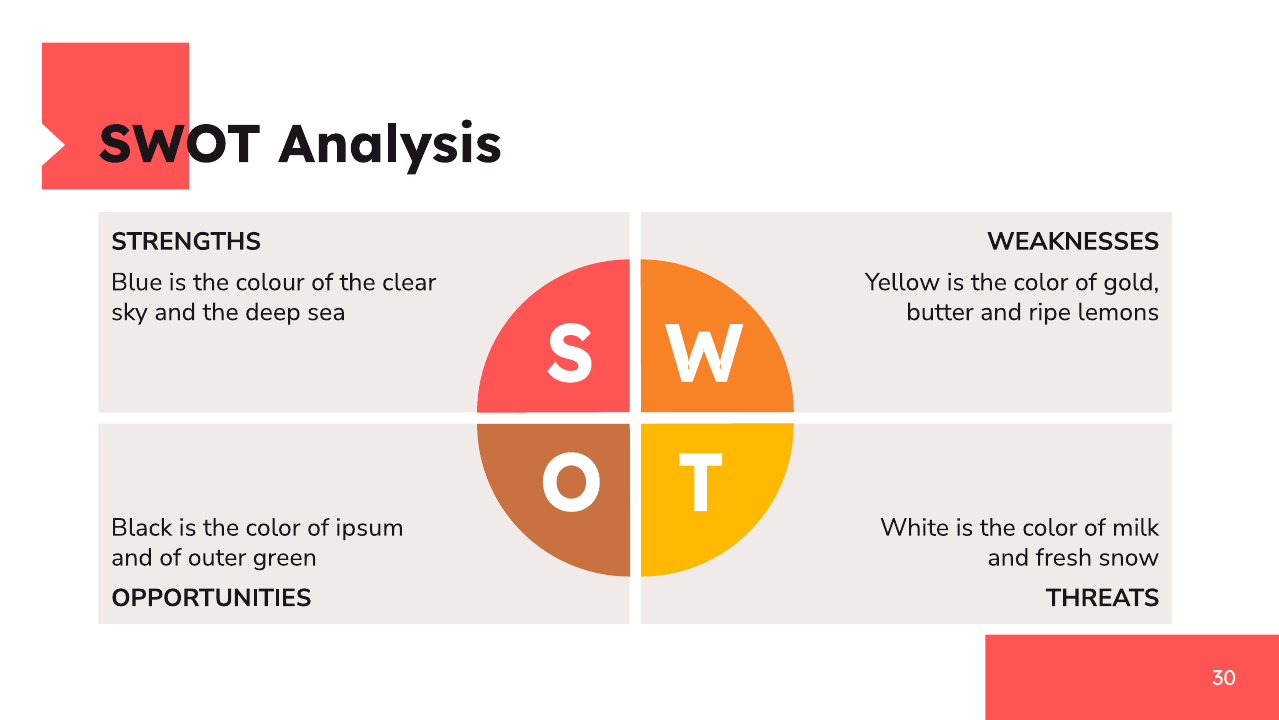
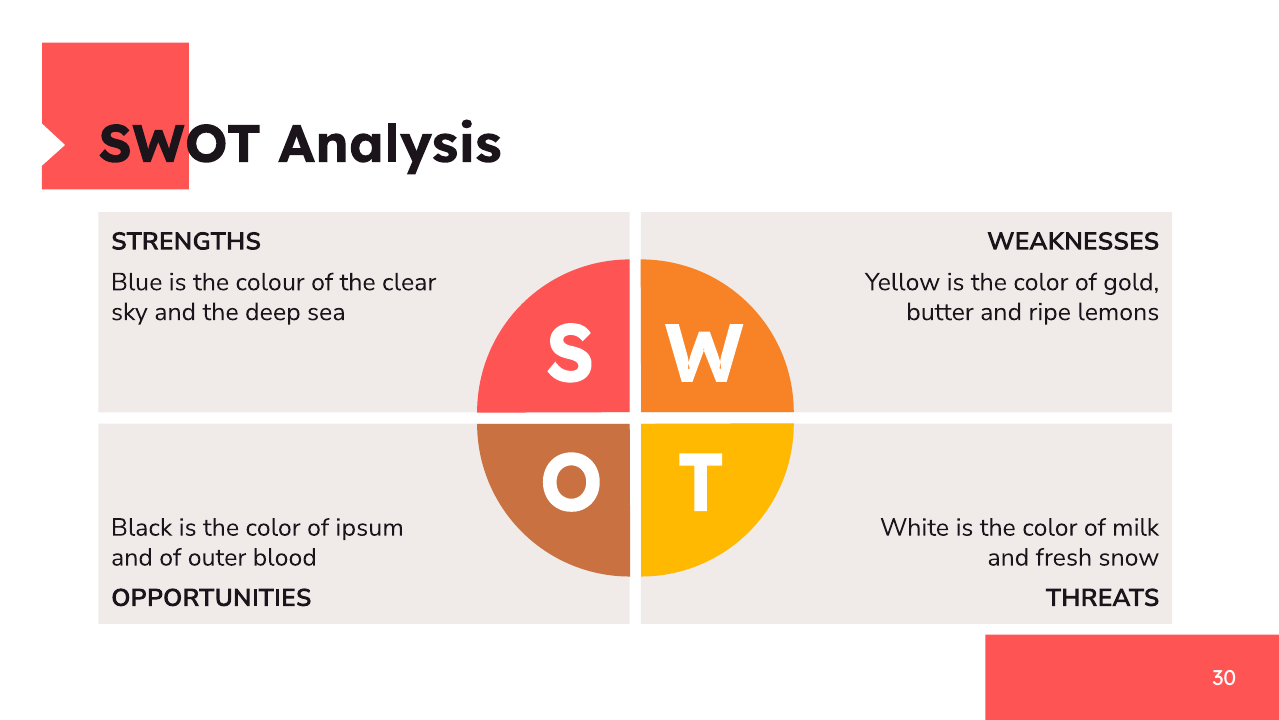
green: green -> blood
